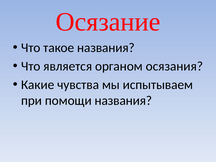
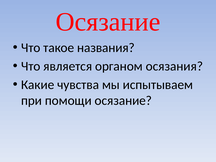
помощи названия: названия -> осязание
